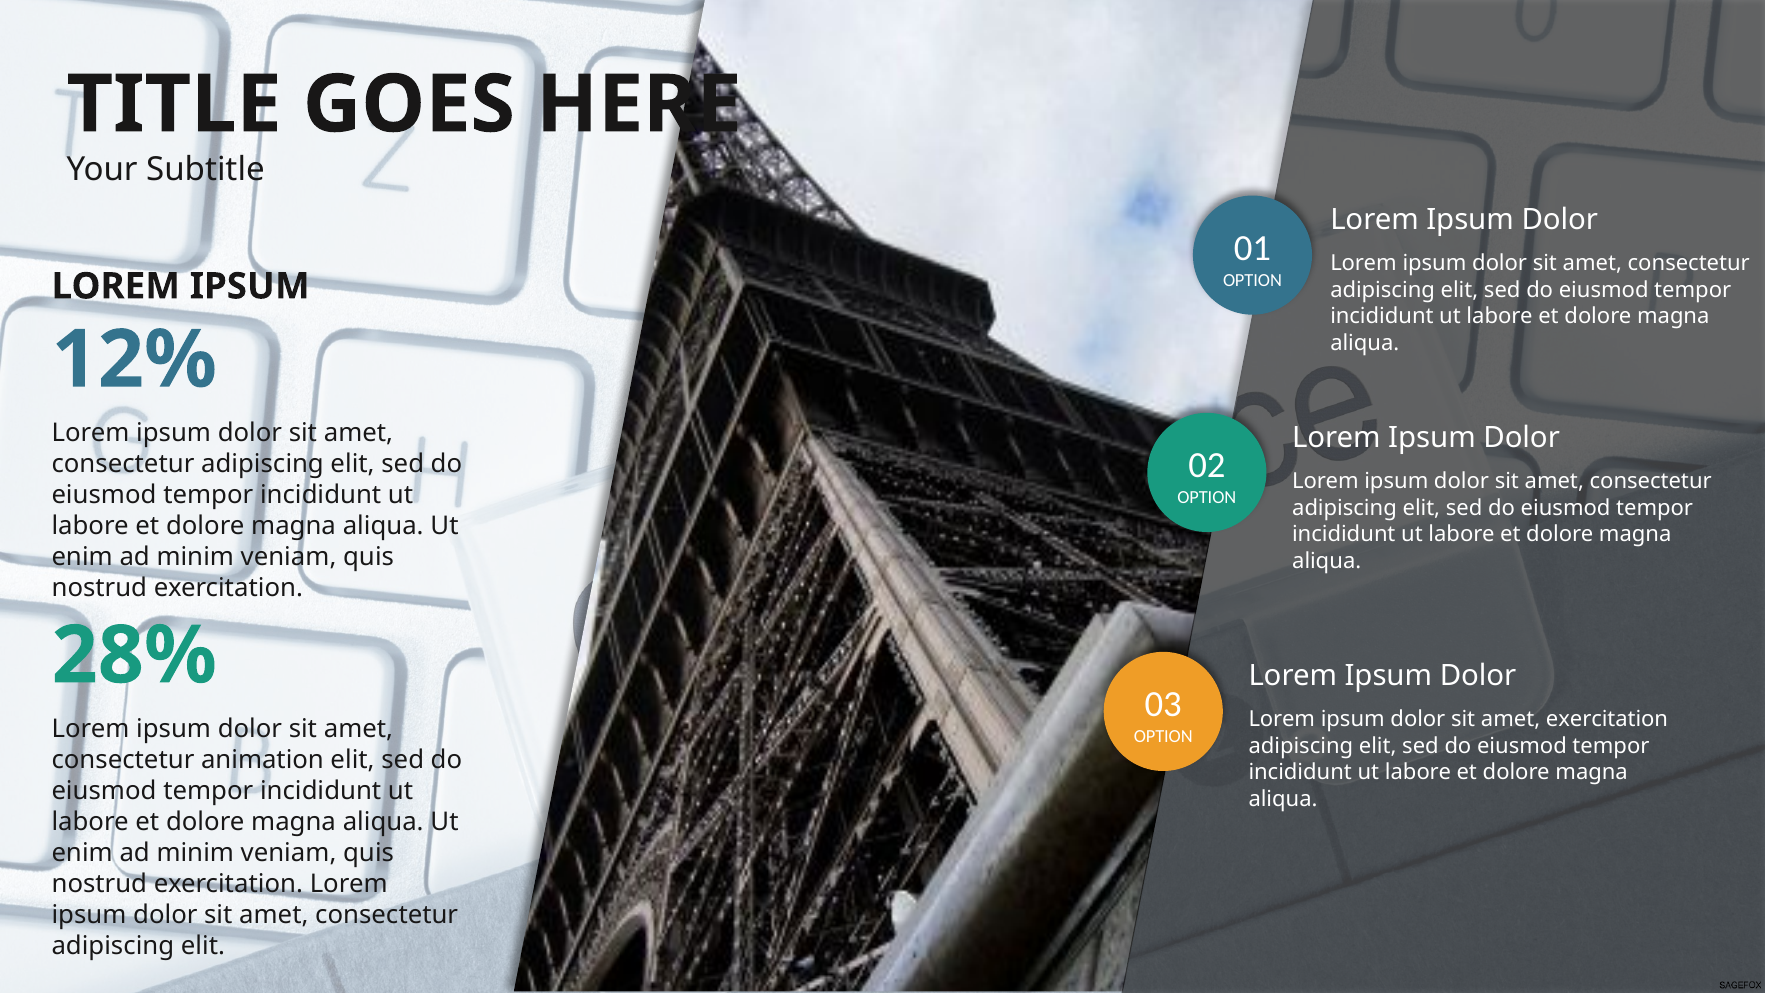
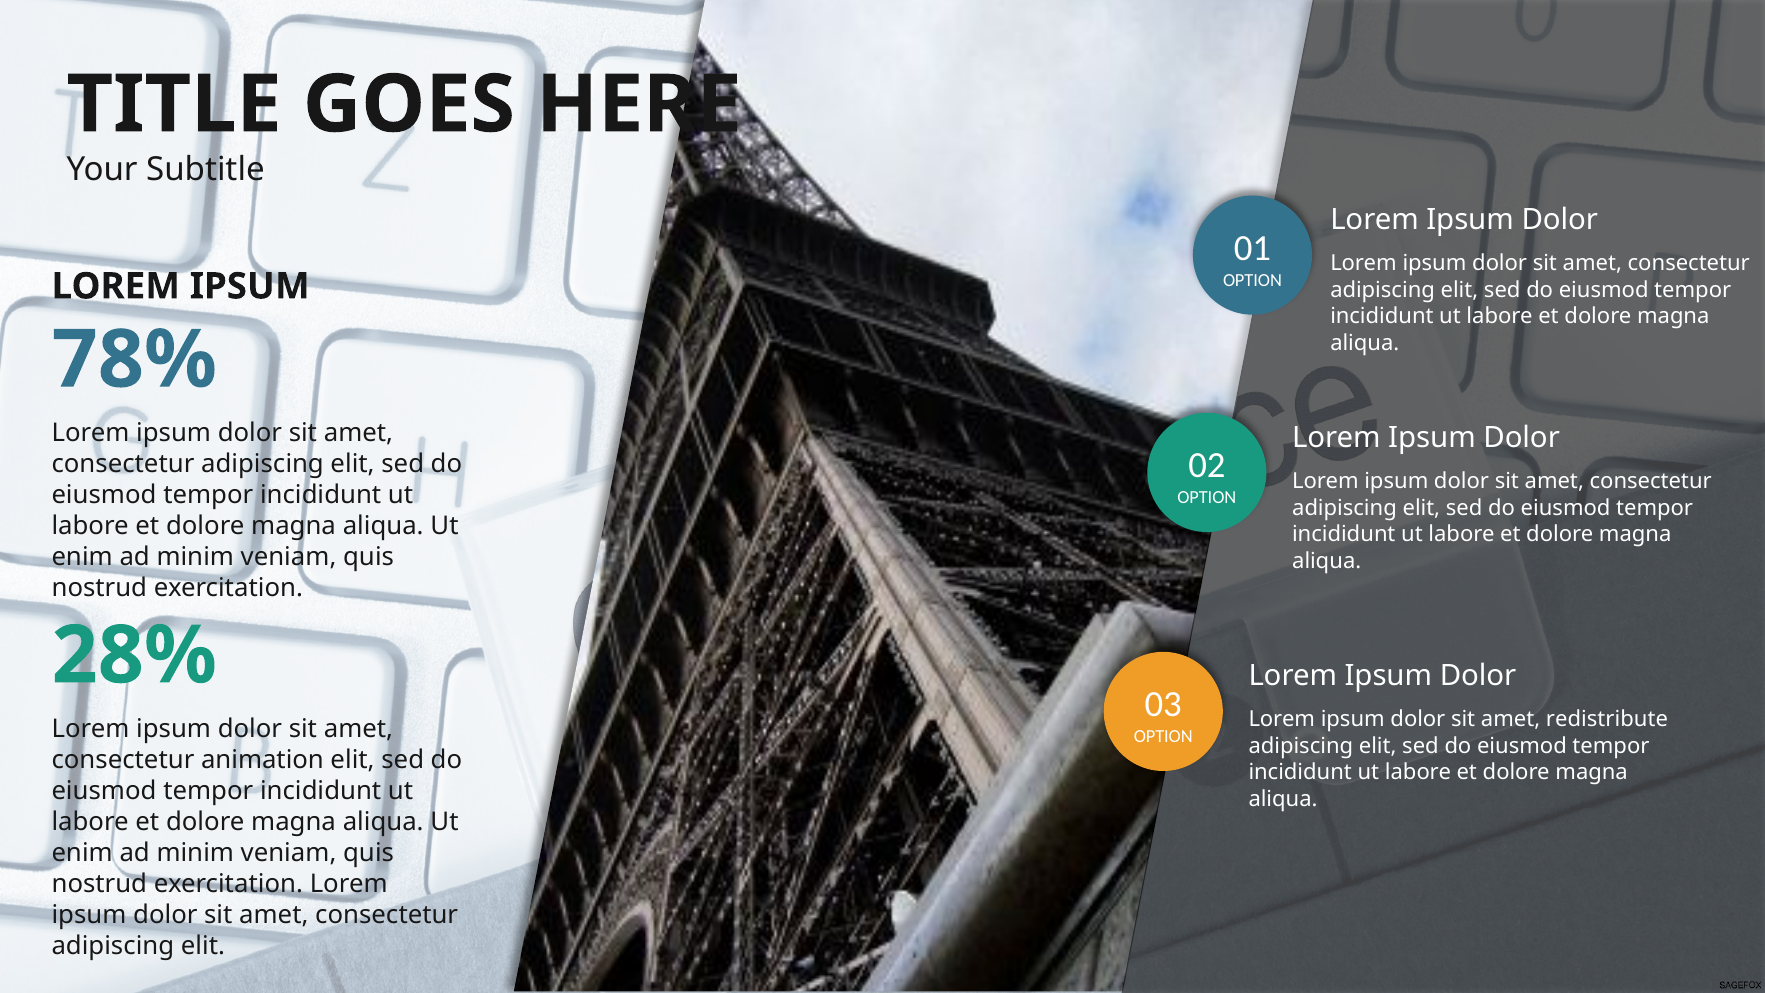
12%: 12% -> 78%
amet exercitation: exercitation -> redistribute
